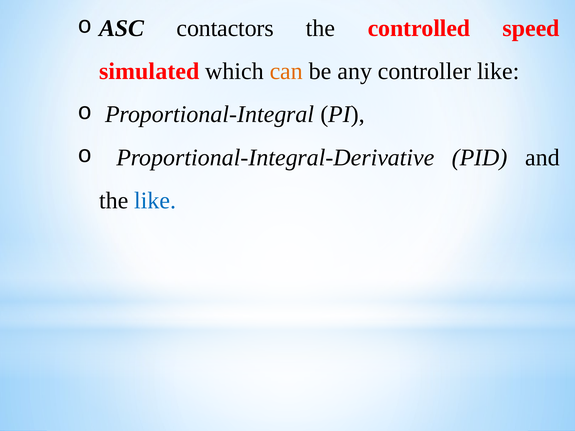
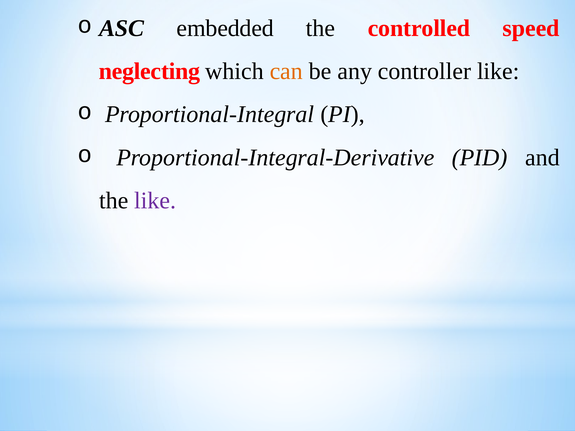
contactors: contactors -> embedded
simulated: simulated -> neglecting
like at (155, 201) colour: blue -> purple
